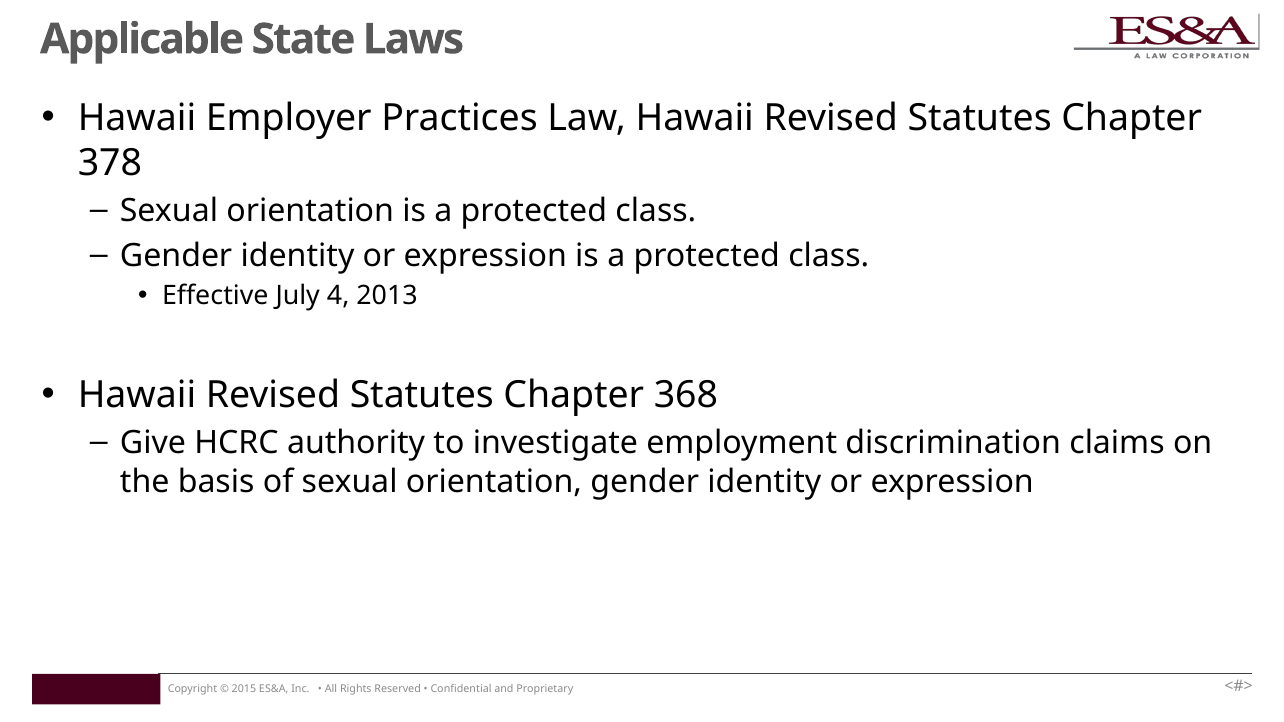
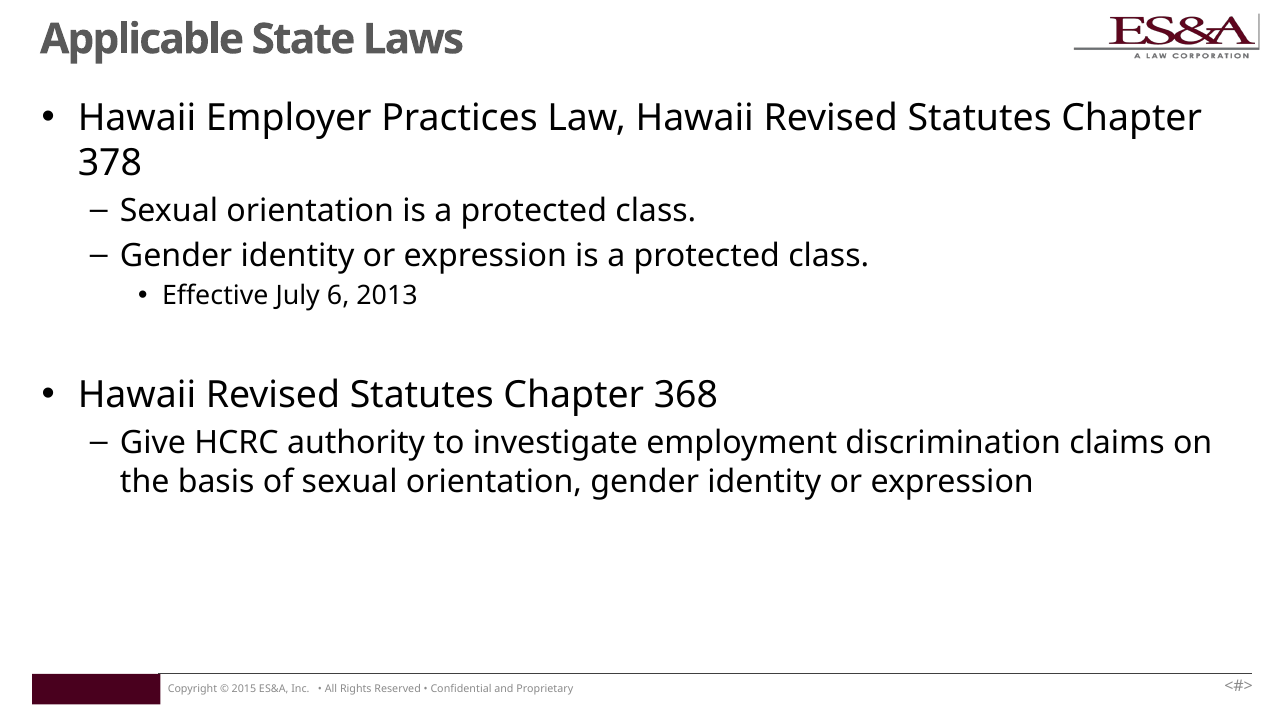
4: 4 -> 6
